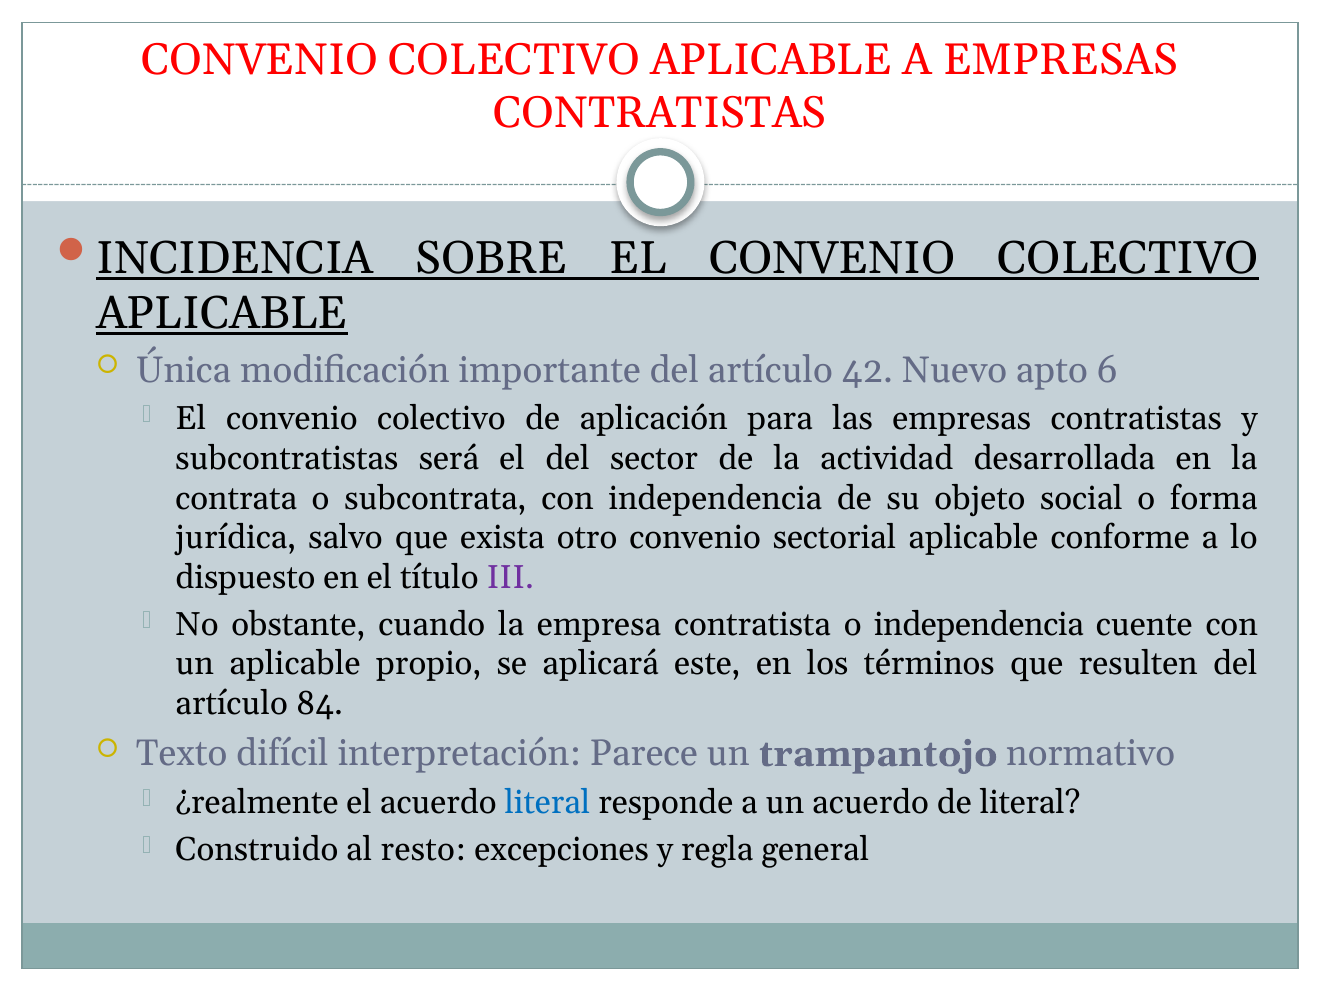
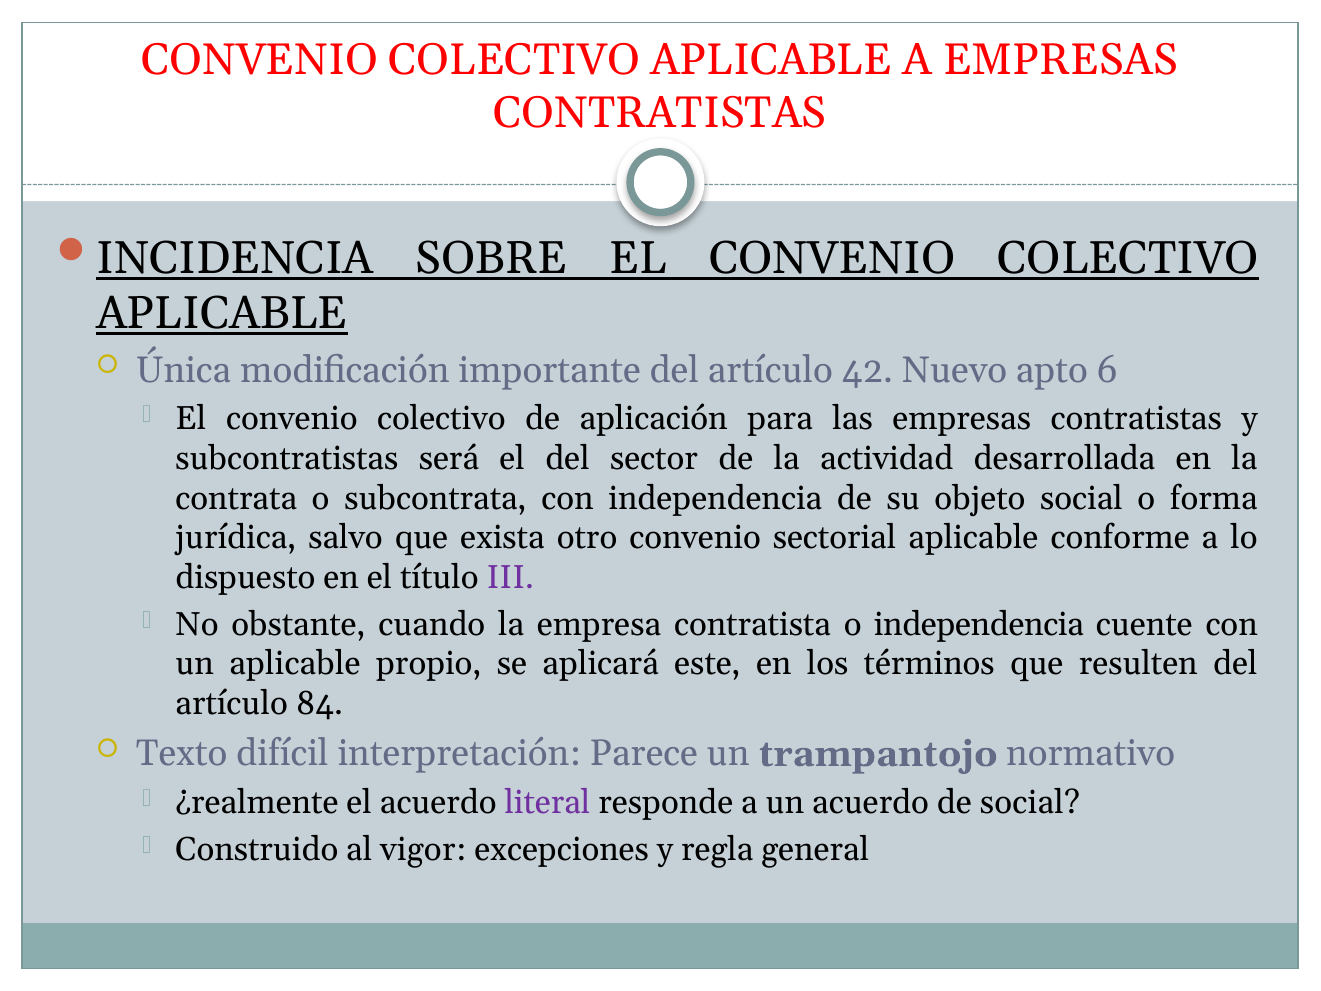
literal at (547, 803) colour: blue -> purple
de literal: literal -> social
resto: resto -> vigor
